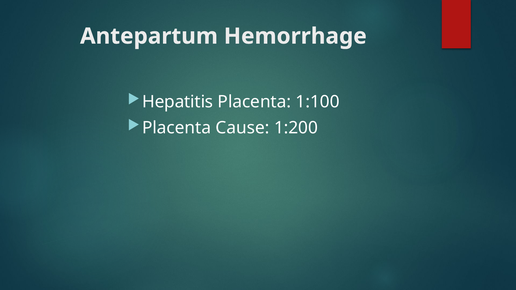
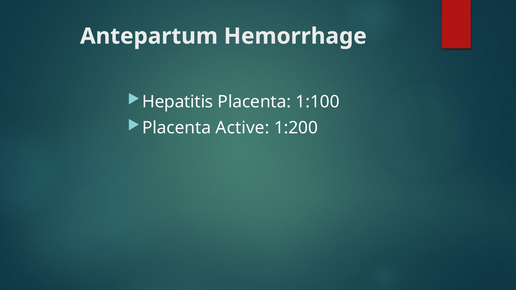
Cause: Cause -> Active
